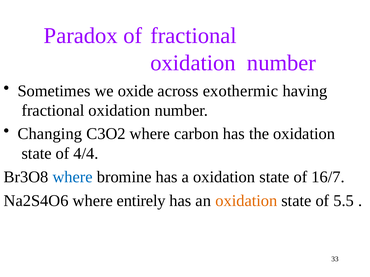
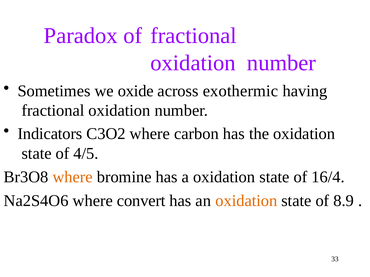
Changing: Changing -> Indicators
4/4: 4/4 -> 4/5
where at (73, 177) colour: blue -> orange
16/7: 16/7 -> 16/4
entirely: entirely -> convert
5.5: 5.5 -> 8.9
